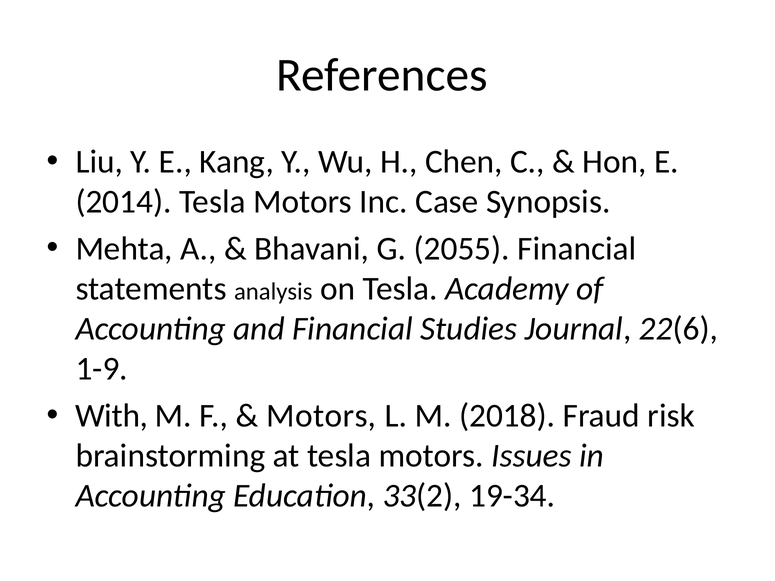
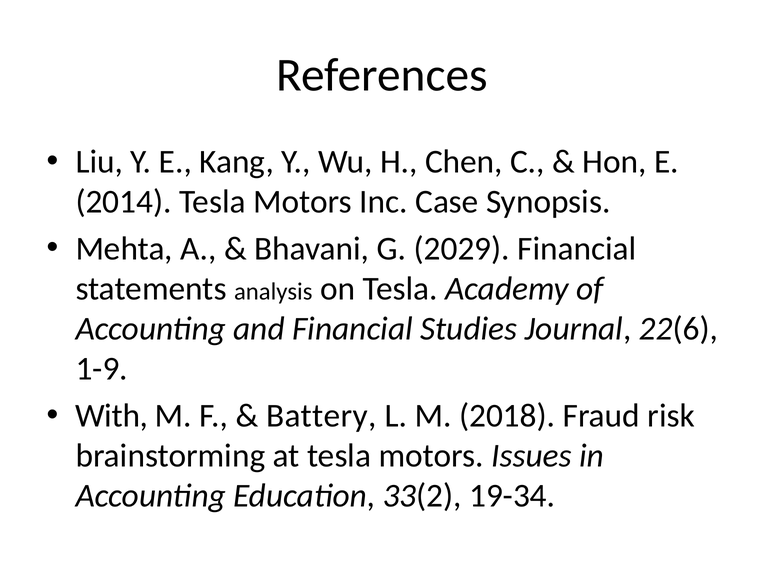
2055: 2055 -> 2029
Motors at (321, 416): Motors -> Battery
